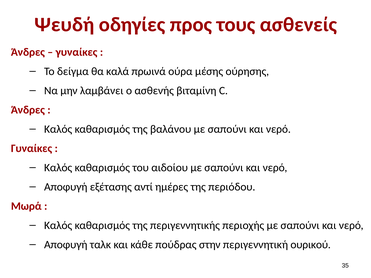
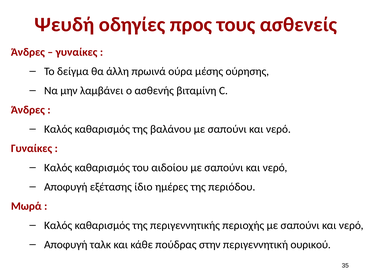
καλά: καλά -> άλλη
αντί: αντί -> ίδιο
